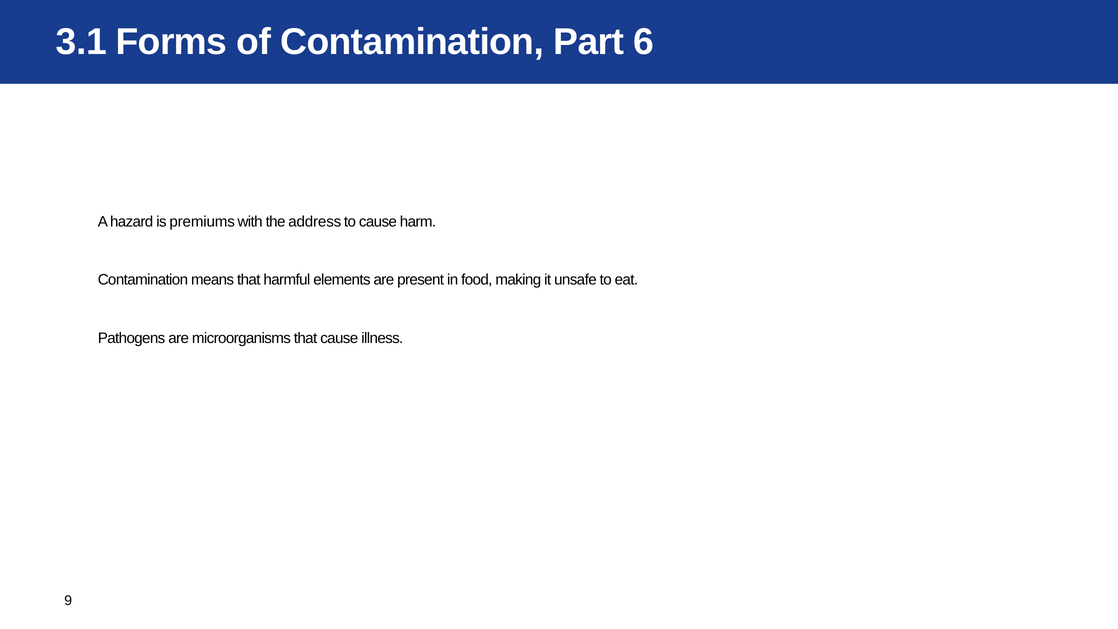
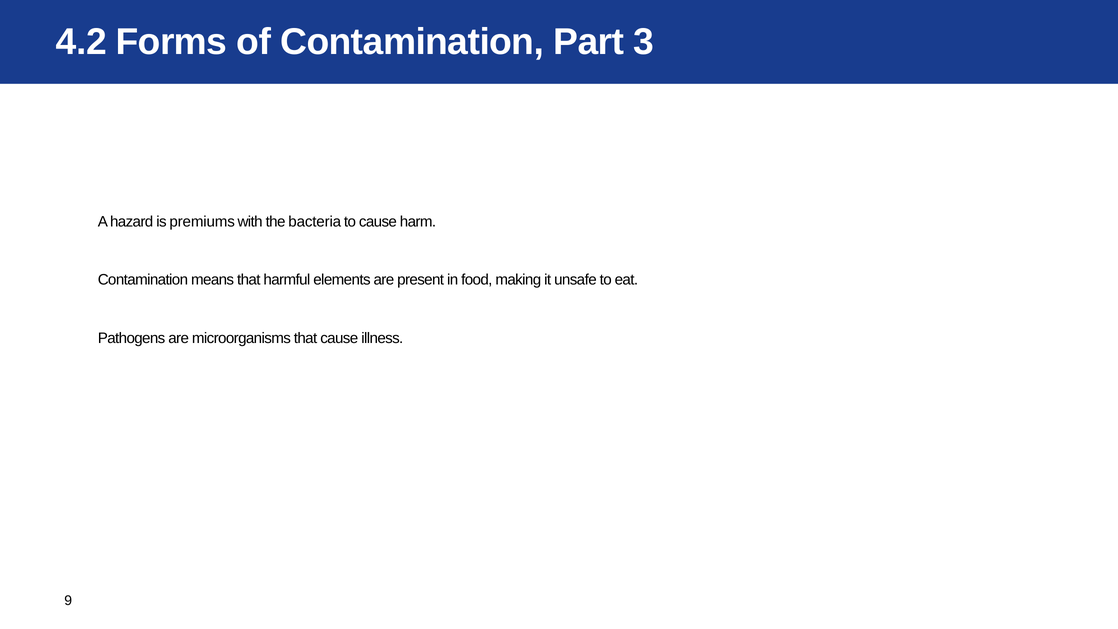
3.1: 3.1 -> 4.2
6: 6 -> 3
address: address -> bacteria
